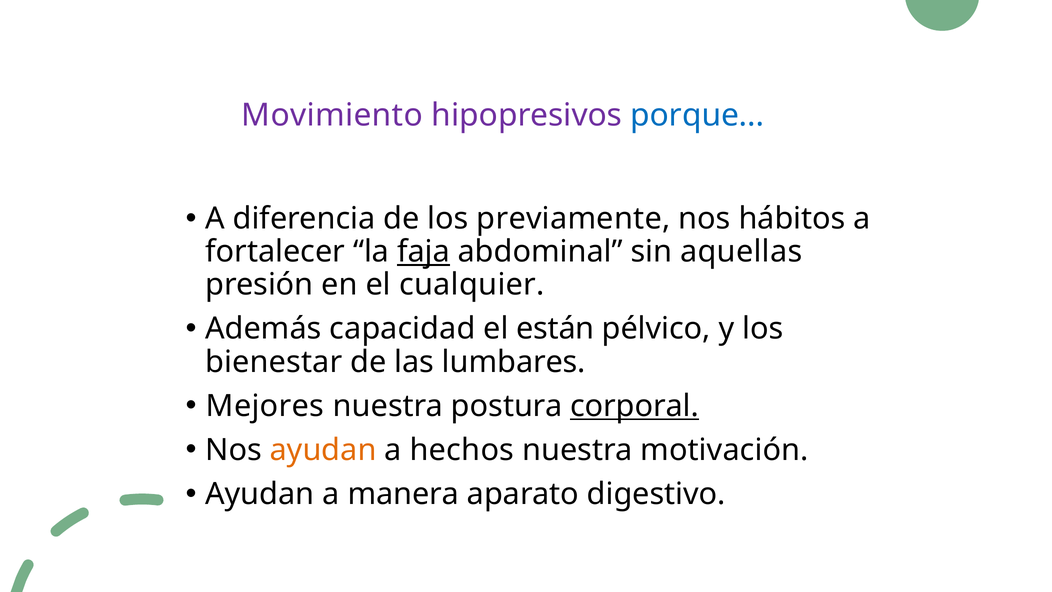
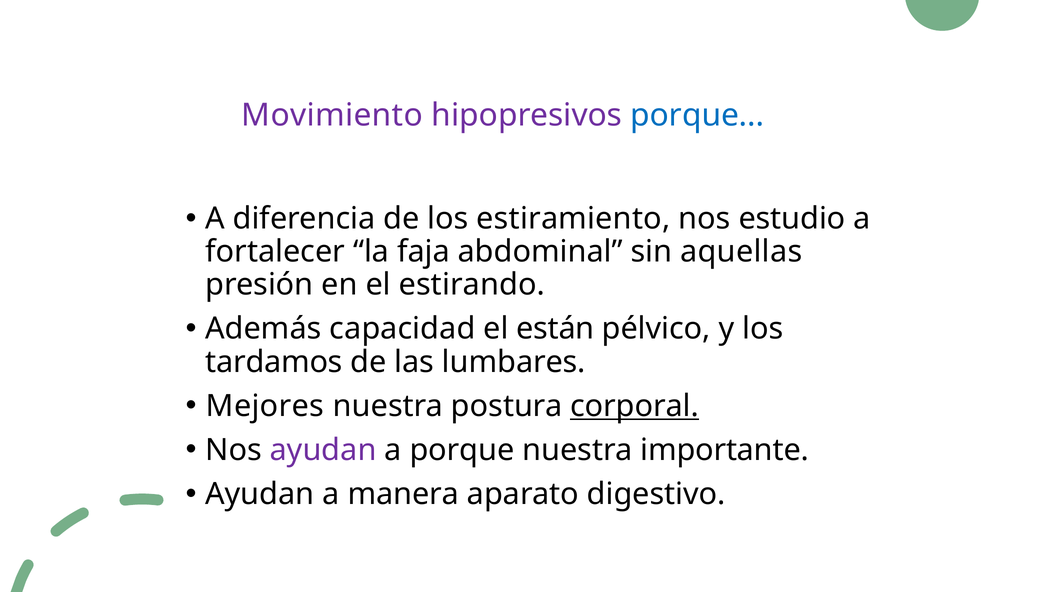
previamente: previamente -> estiramiento
hábitos: hábitos -> estudio
faja underline: present -> none
cualquier: cualquier -> estirando
bienestar: bienestar -> tardamos
ayudan at (323, 450) colour: orange -> purple
a hechos: hechos -> porque
motivación: motivación -> importante
